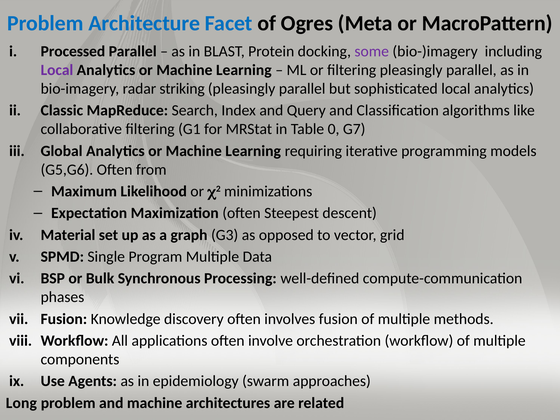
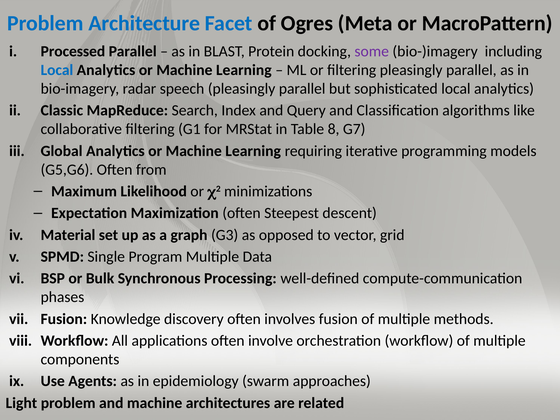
Local at (57, 70) colour: purple -> blue
striking: striking -> speech
0: 0 -> 8
Long: Long -> Light
